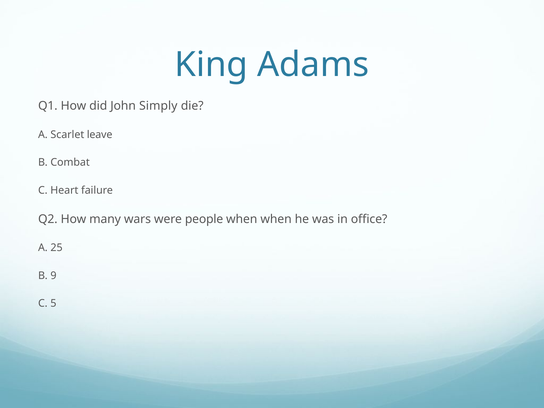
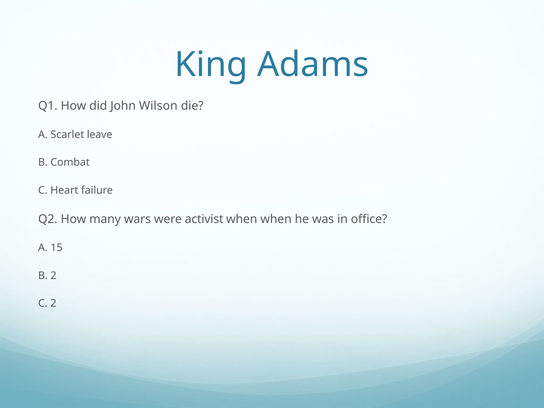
Simply: Simply -> Wilson
people: people -> activist
25: 25 -> 15
B 9: 9 -> 2
C 5: 5 -> 2
